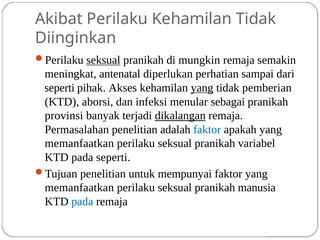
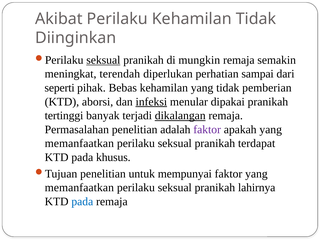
antenatal: antenatal -> terendah
Akses: Akses -> Bebas
yang at (202, 88) underline: present -> none
infeksi underline: none -> present
sebagai: sebagai -> dipakai
provinsi: provinsi -> tertinggi
faktor at (207, 129) colour: blue -> purple
variabel: variabel -> terdapat
pada seperti: seperti -> khusus
manusia: manusia -> lahirnya
